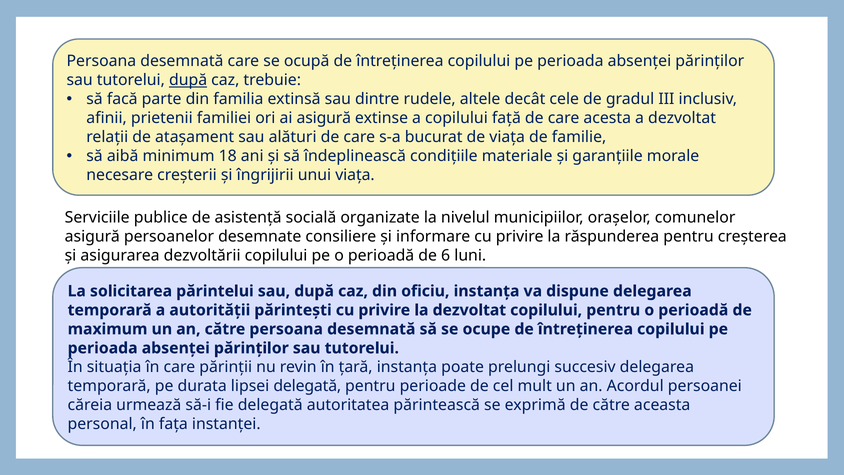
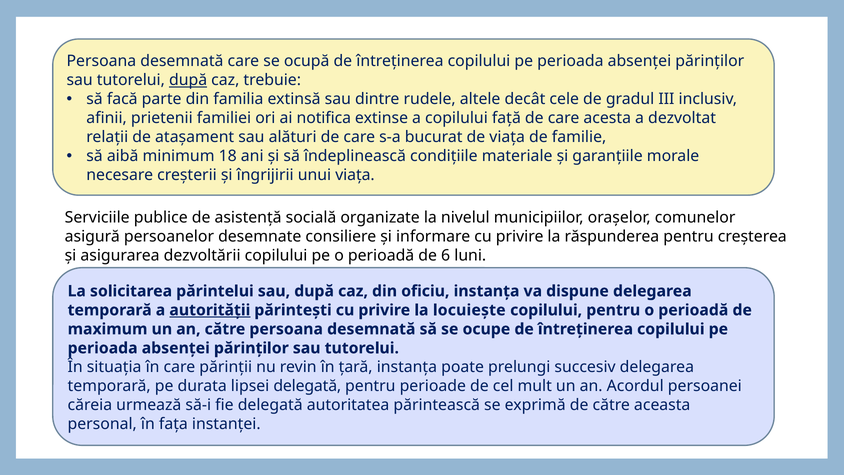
ai asigură: asigură -> notifica
autorităţii underline: none -> present
la dezvoltat: dezvoltat -> locuieşte
